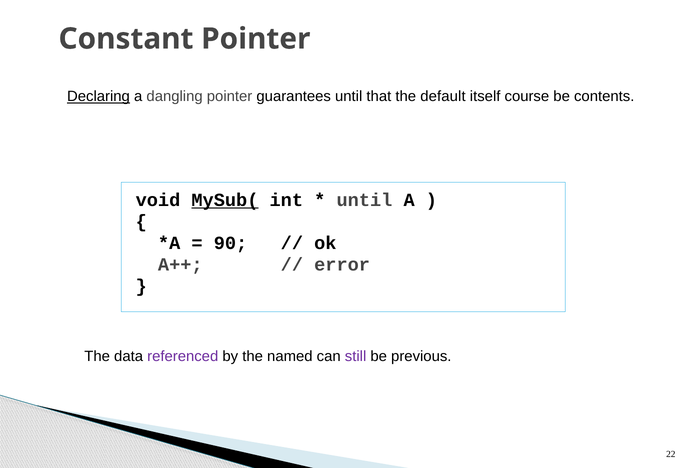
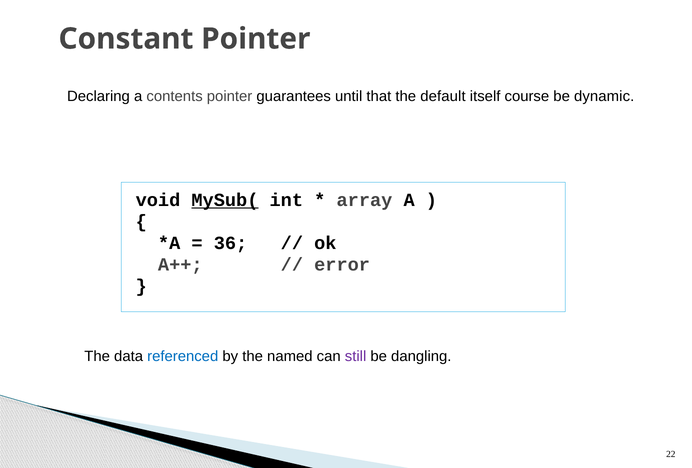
Declaring underline: present -> none
dangling: dangling -> contents
contents: contents -> dynamic
until at (364, 200): until -> array
90: 90 -> 36
referenced colour: purple -> blue
previous: previous -> dangling
